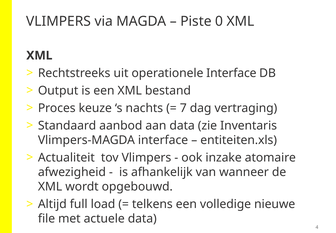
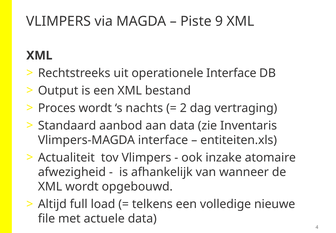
0: 0 -> 9
Proces keuze: keuze -> wordt
7: 7 -> 2
